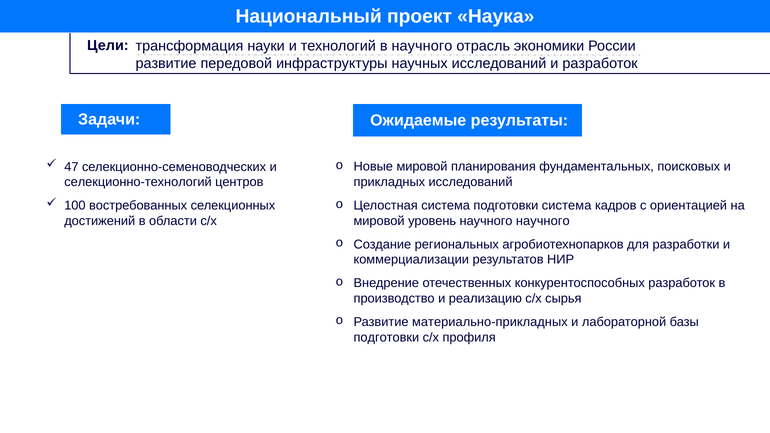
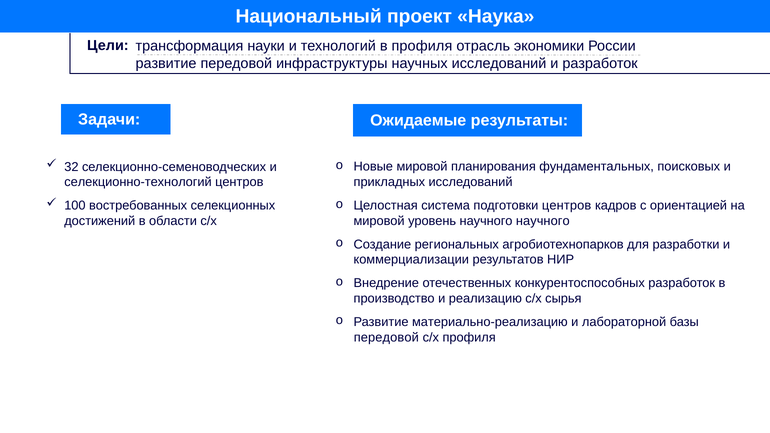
в научного: научного -> профиля
47: 47 -> 32
подготовки система: система -> центров
материально-прикладных: материально-прикладных -> материально-реализацию
подготовки at (386, 337): подготовки -> передовой
